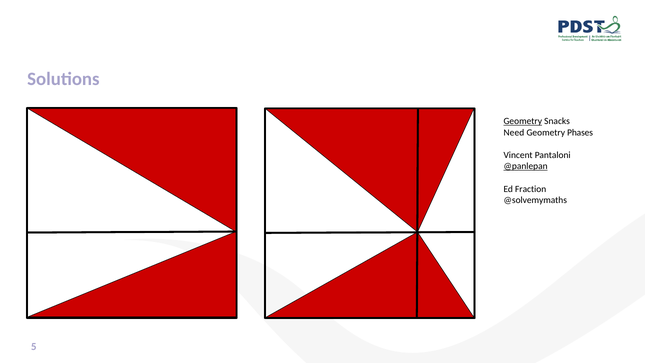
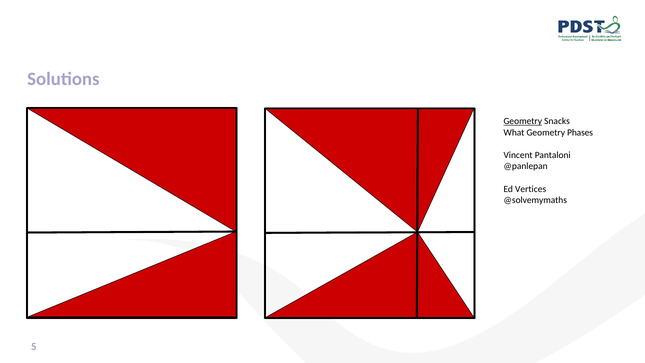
Need: Need -> What
@panlepan underline: present -> none
Fraction: Fraction -> Vertices
